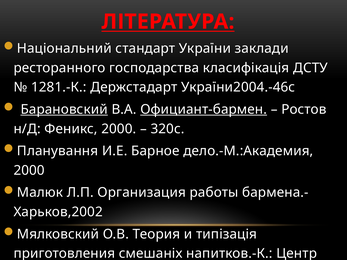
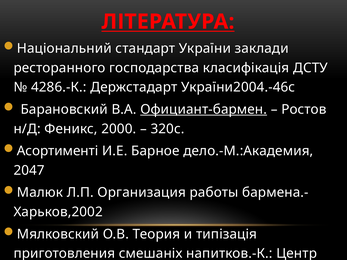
1281.-К: 1281.-К -> 4286.-К
Барановский underline: present -> none
Планування: Планування -> Асортименті
2000 at (29, 171): 2000 -> 2047
